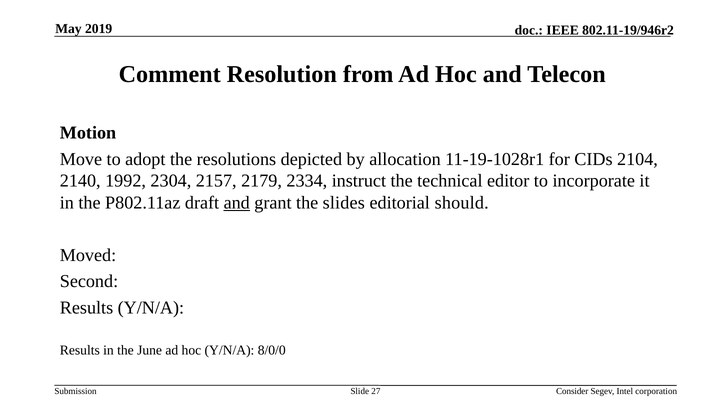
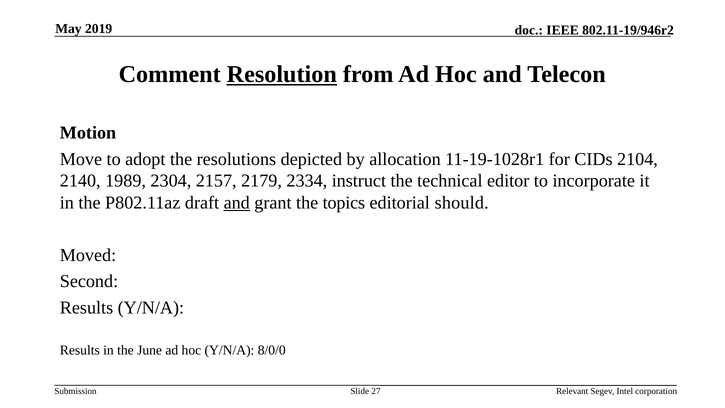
Resolution underline: none -> present
1992: 1992 -> 1989
slides: slides -> topics
Consider: Consider -> Relevant
